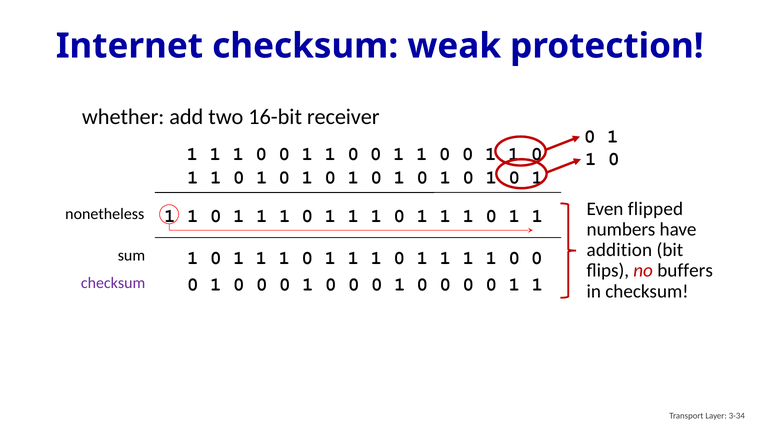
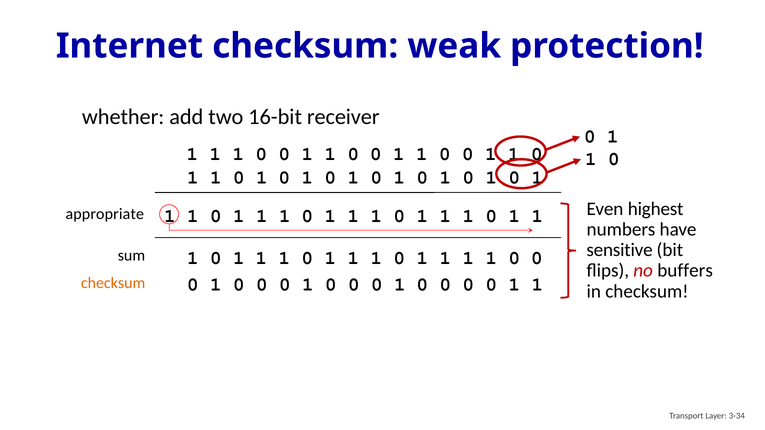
flipped: flipped -> highest
nonetheless: nonetheless -> appropriate
addition: addition -> sensitive
checksum at (113, 283) colour: purple -> orange
